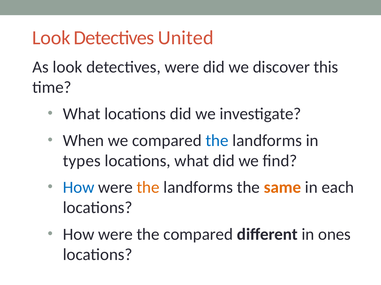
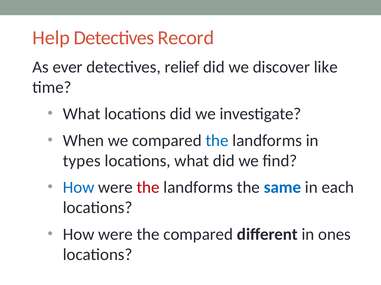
Look at (51, 38): Look -> Help
United: United -> Record
As look: look -> ever
detectives were: were -> relief
this: this -> like
the at (148, 188) colour: orange -> red
same colour: orange -> blue
